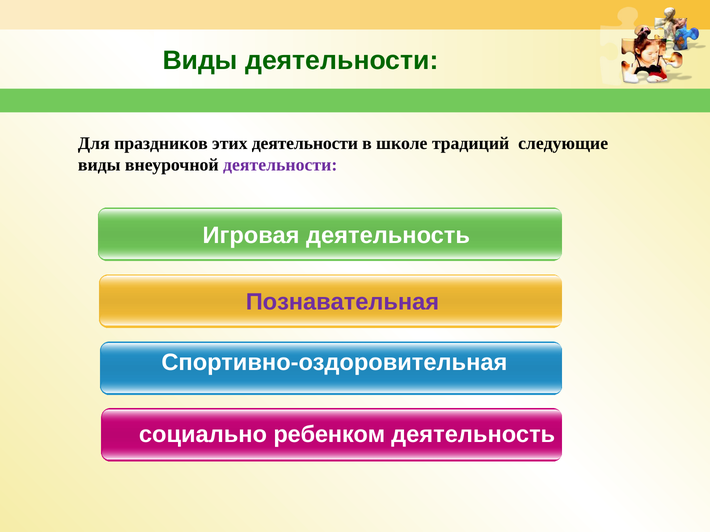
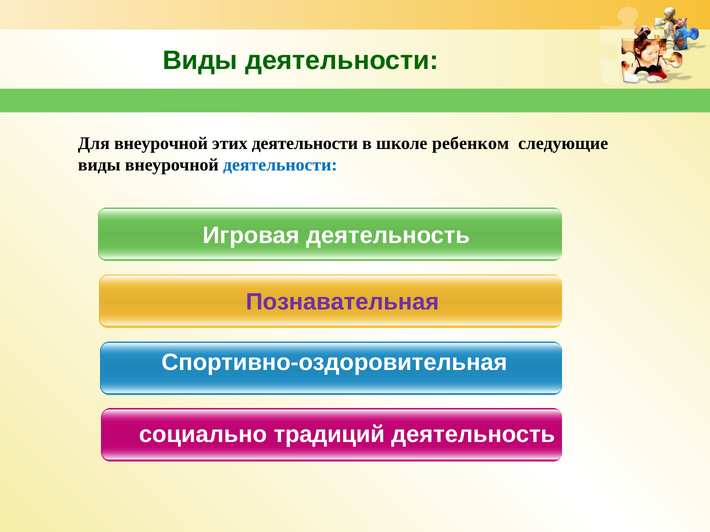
Для праздников: праздников -> внеурочной
традиций: традиций -> ребенком
деятельности at (280, 165) colour: purple -> blue
ребенком: ребенком -> традиций
